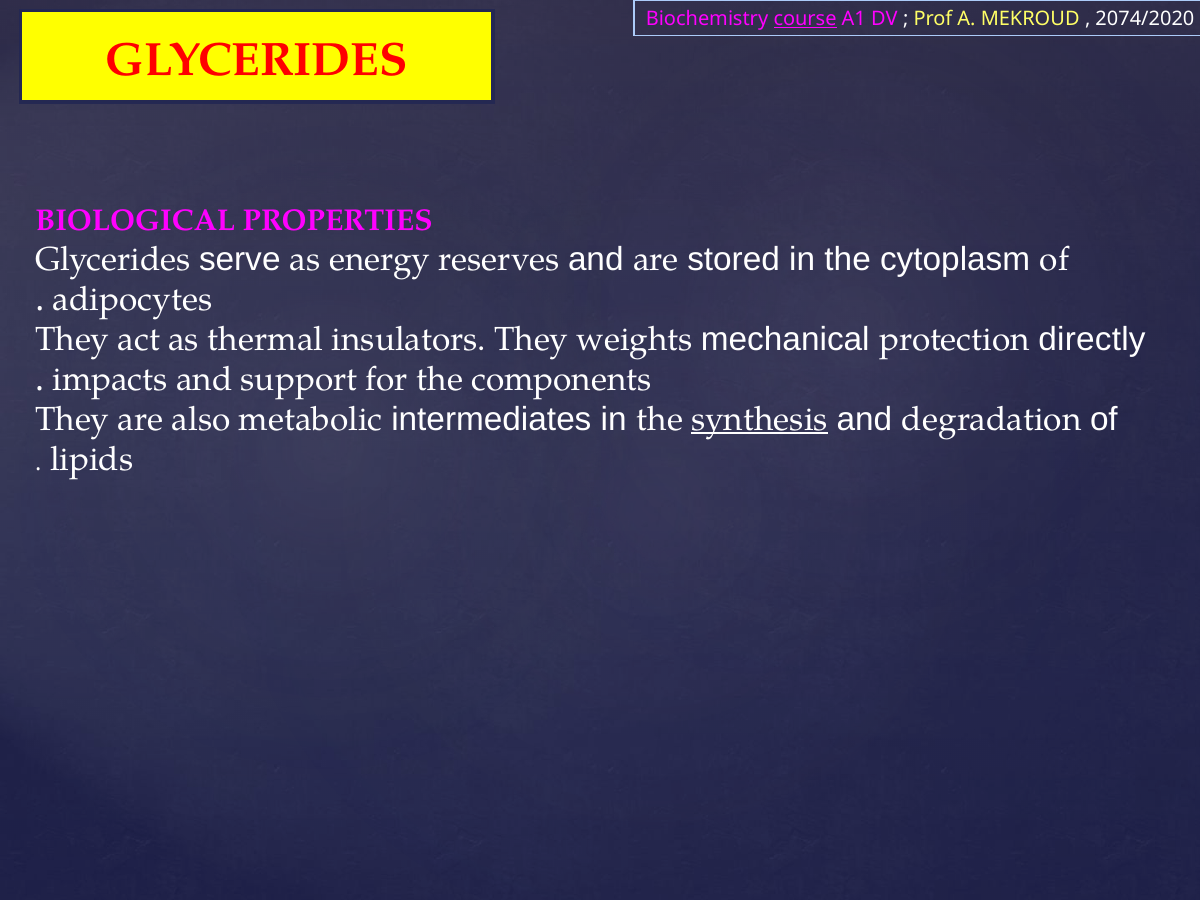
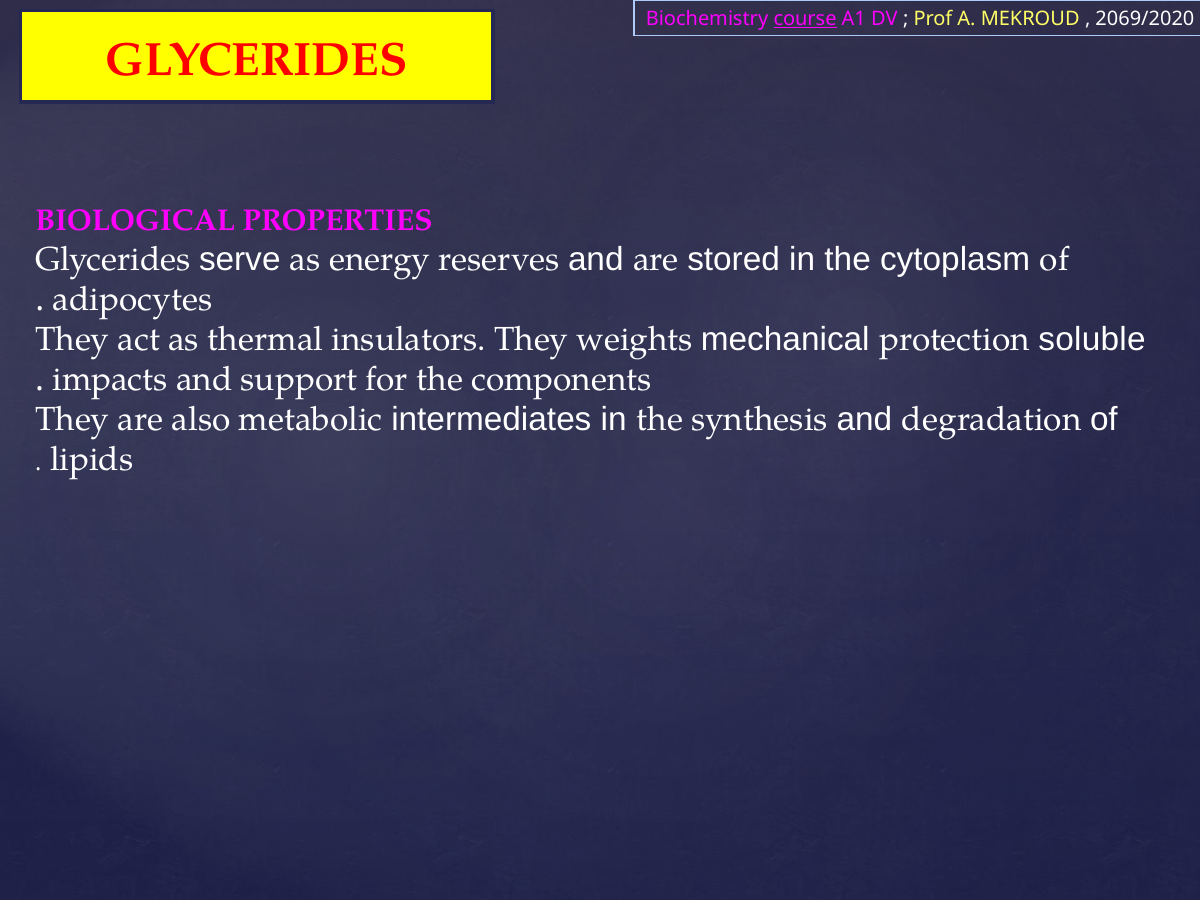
2074/2020: 2074/2020 -> 2069/2020
directly: directly -> soluble
synthesis underline: present -> none
